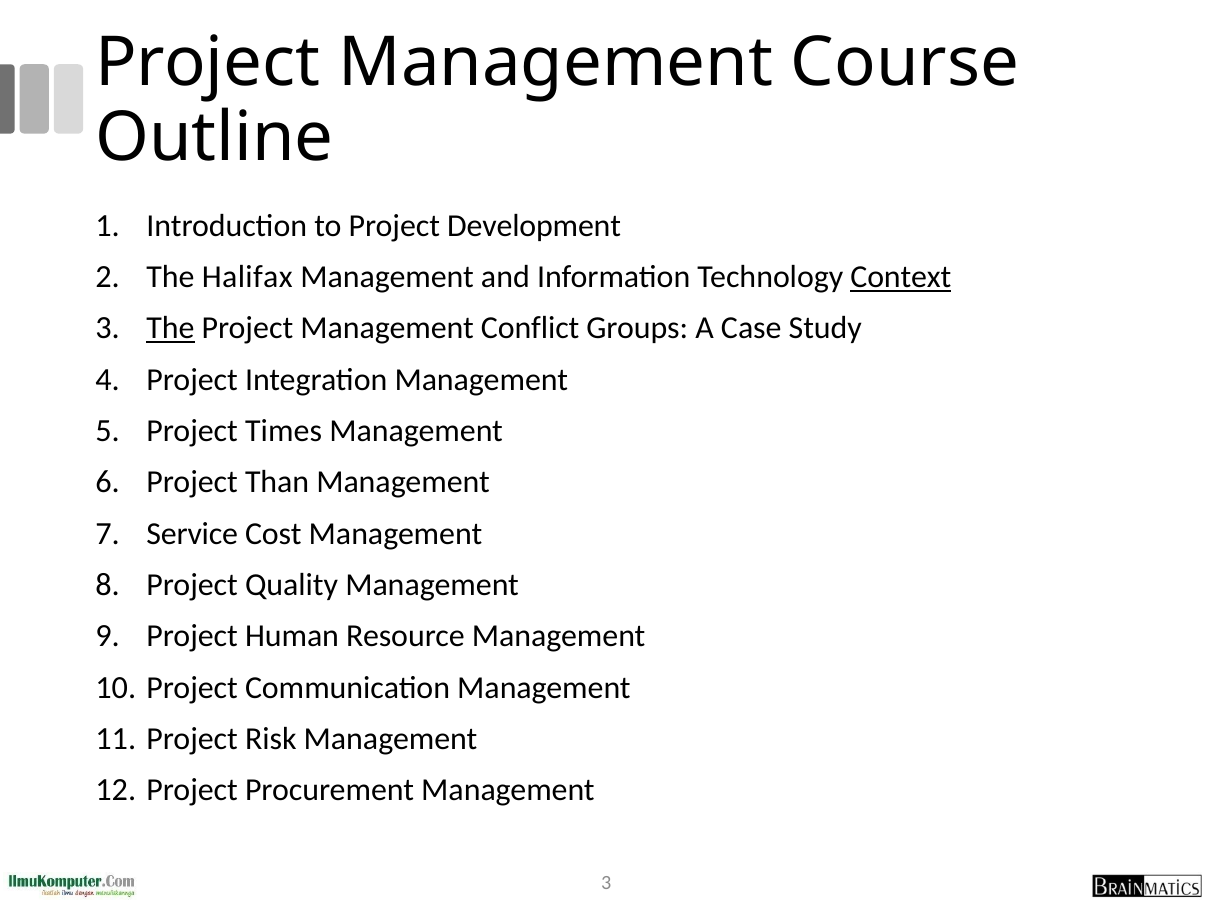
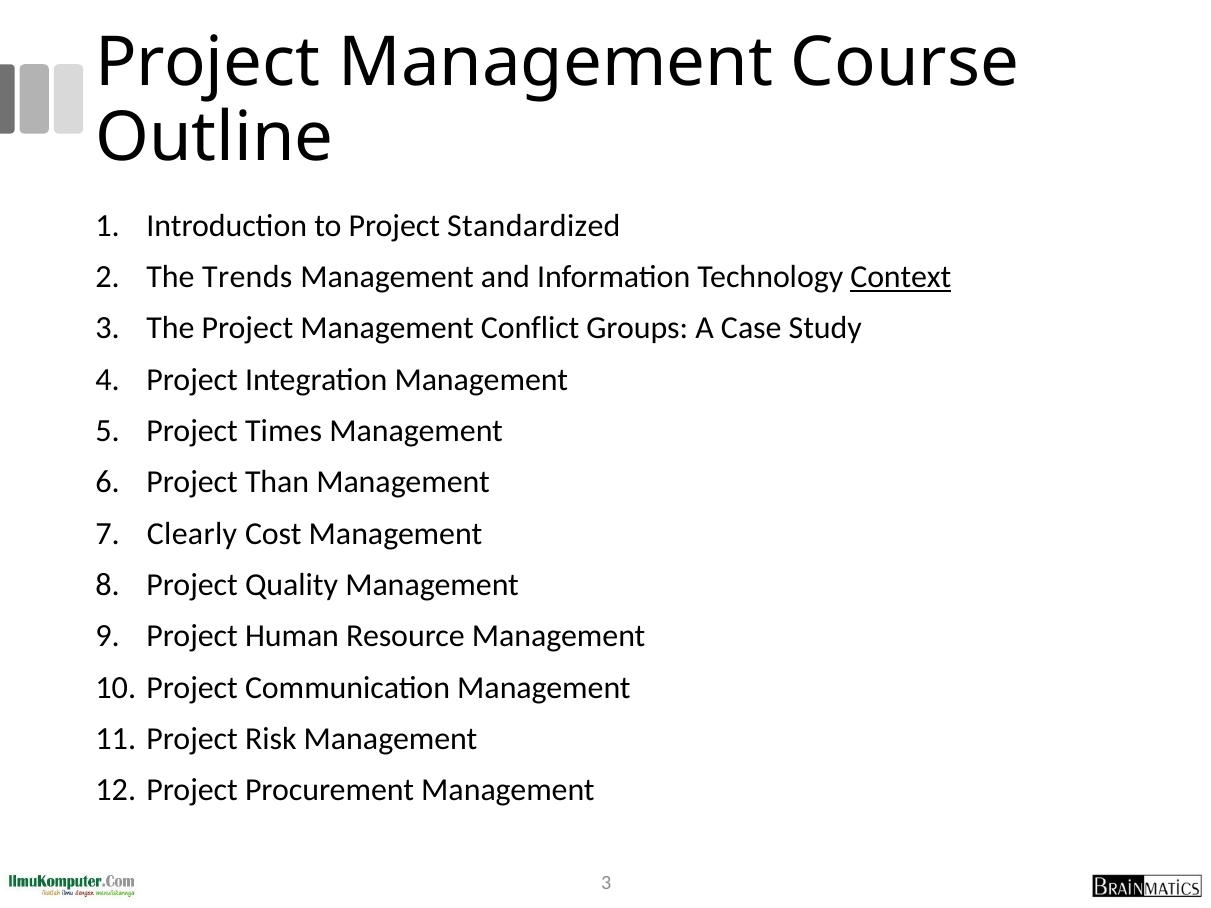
Development: Development -> Standardized
Halifax: Halifax -> Trends
The at (171, 328) underline: present -> none
Service: Service -> Clearly
